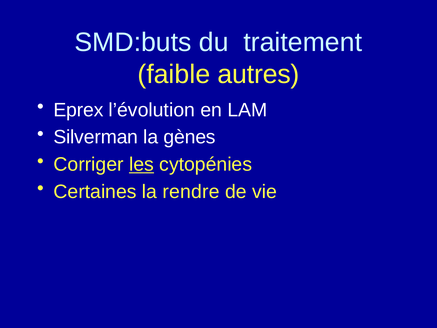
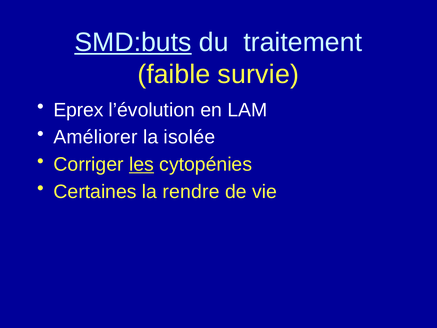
SMD:buts underline: none -> present
autres: autres -> survie
Silverman: Silverman -> Améliorer
gènes: gènes -> isolée
